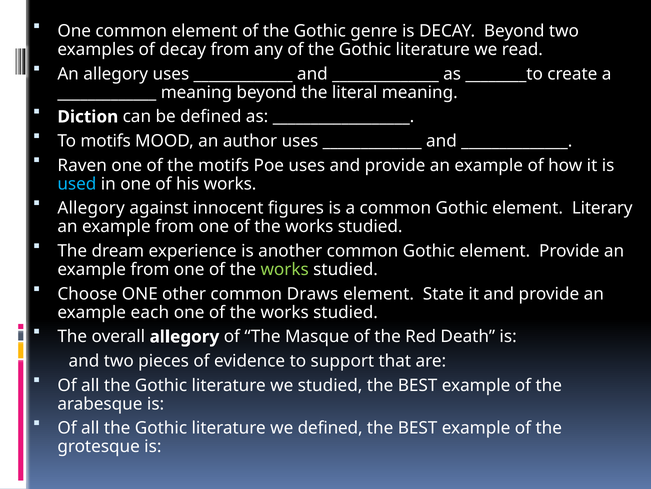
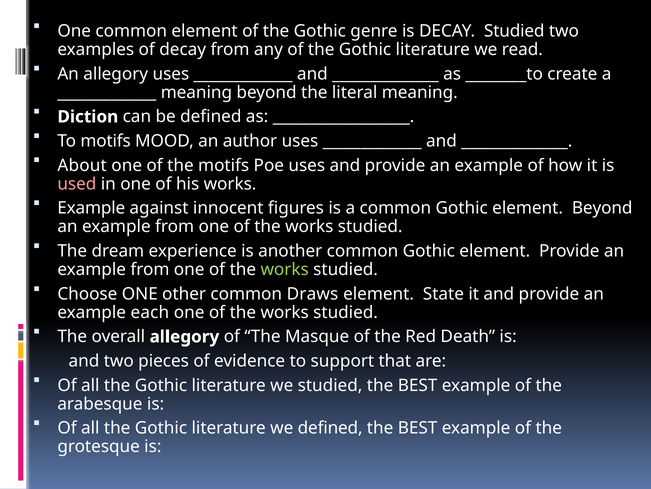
DECAY Beyond: Beyond -> Studied
Raven: Raven -> About
used colour: light blue -> pink
Allegory at (91, 208): Allegory -> Example
element Literary: Literary -> Beyond
